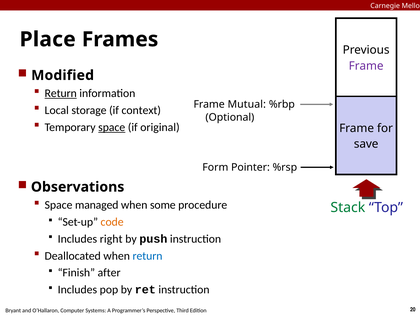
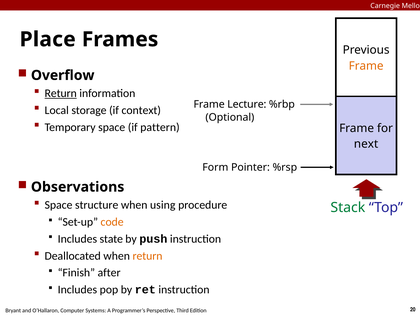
Frame at (366, 66) colour: purple -> orange
Modified: Modified -> Overflow
Mutual: Mutual -> Lecture
space at (112, 127) underline: present -> none
original: original -> pattern
save: save -> next
managed: managed -> structure
some: some -> using
right: right -> state
return at (147, 256) colour: blue -> orange
